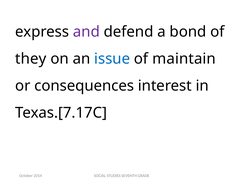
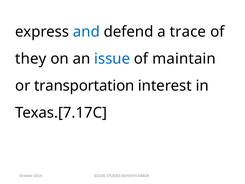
and colour: purple -> blue
bond: bond -> trace
consequences: consequences -> transportation
